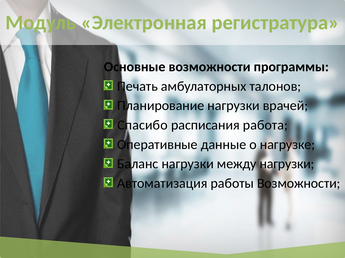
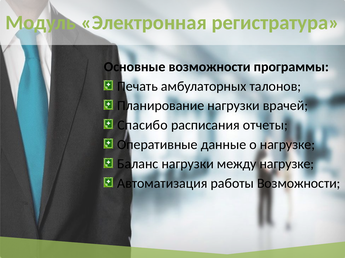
работа: работа -> отчеты
между нагрузки: нагрузки -> нагрузке
